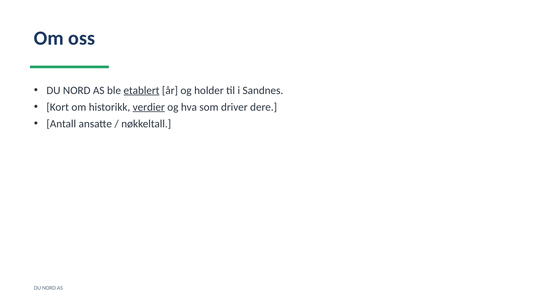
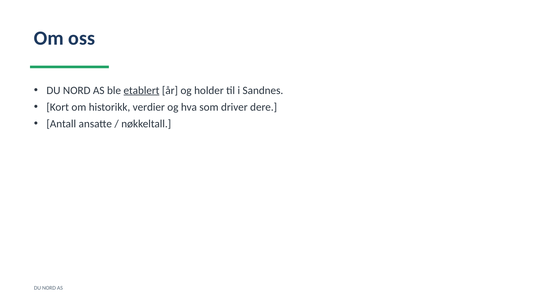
verdier underline: present -> none
